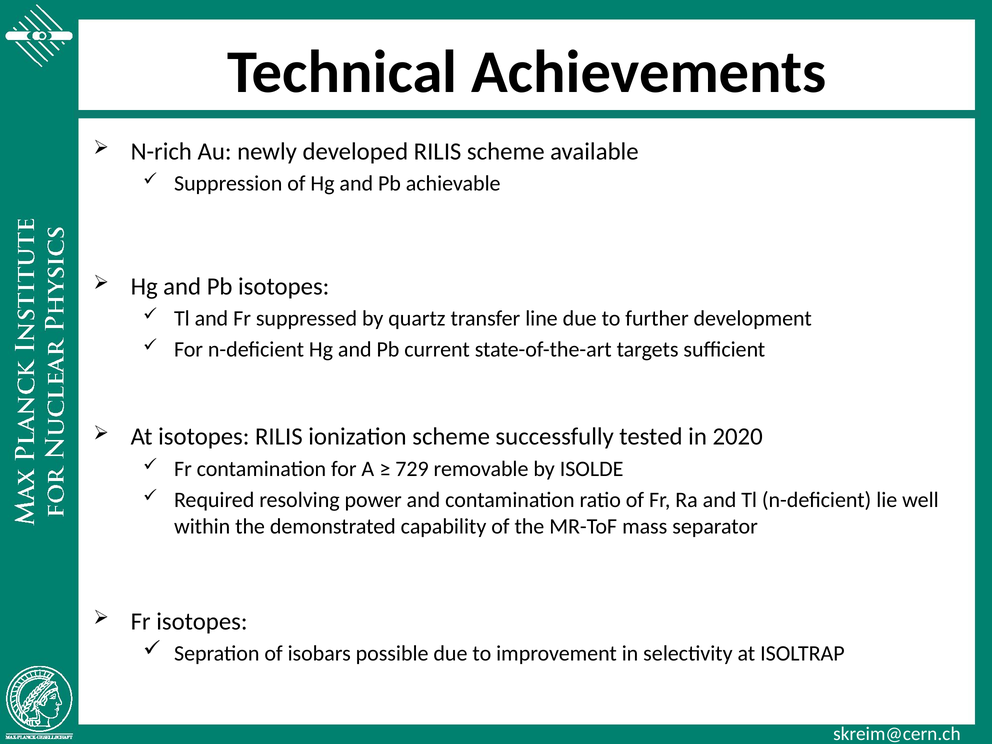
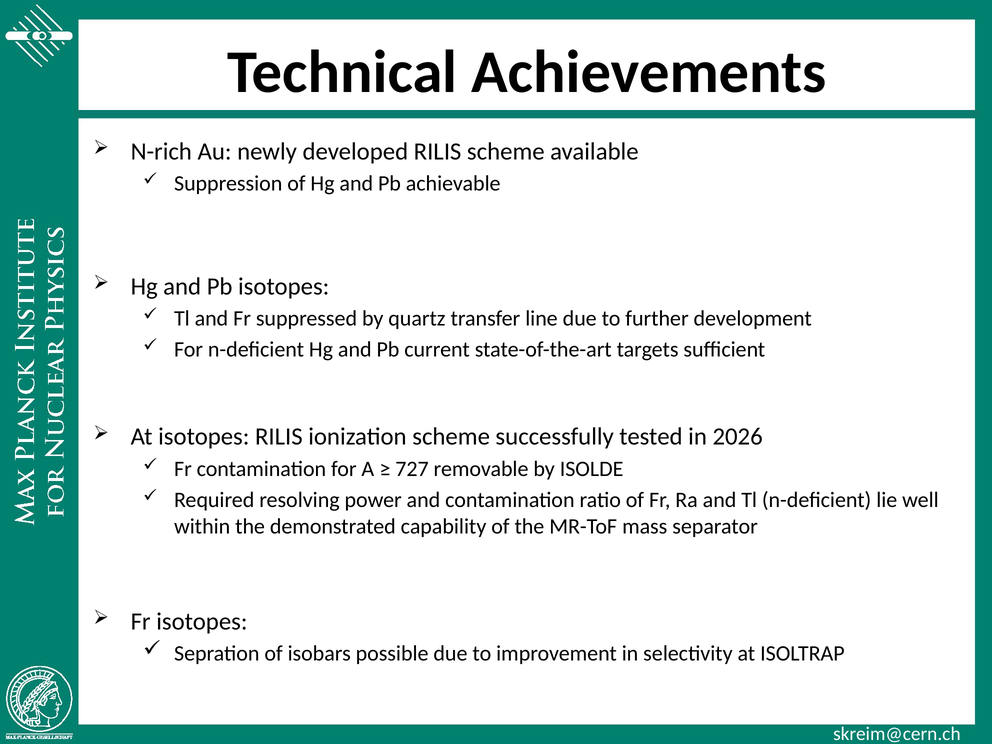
2020: 2020 -> 2026
729: 729 -> 727
